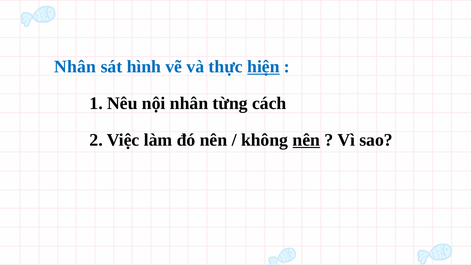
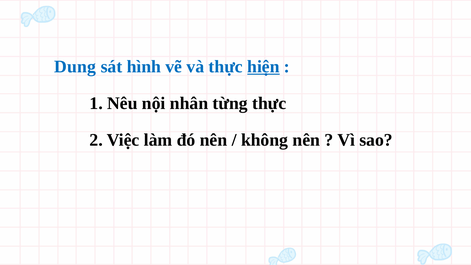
Nhân at (75, 67): Nhân -> Dung
từng cách: cách -> thực
nên at (306, 140) underline: present -> none
